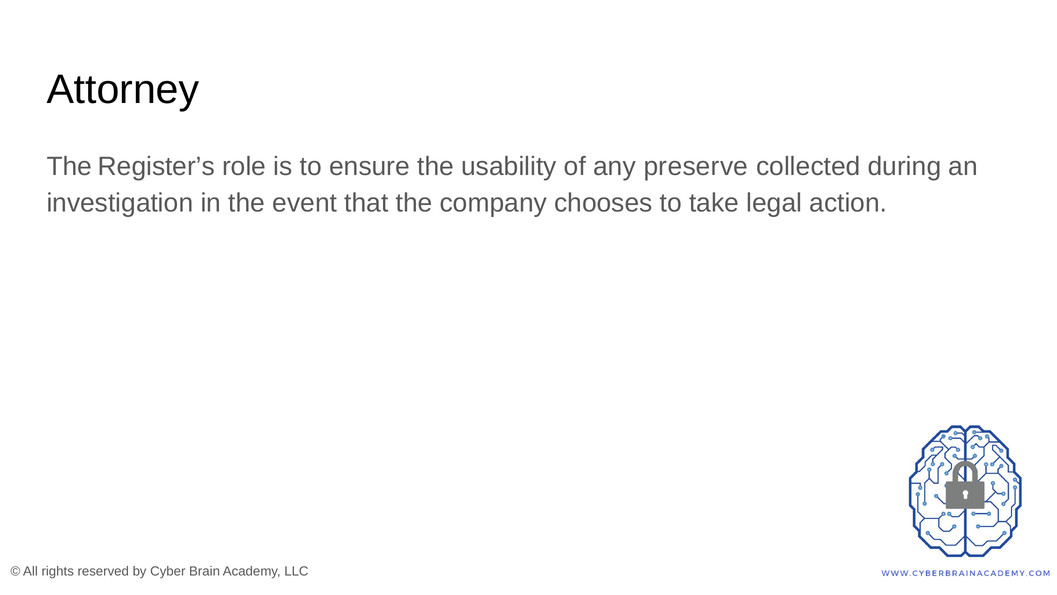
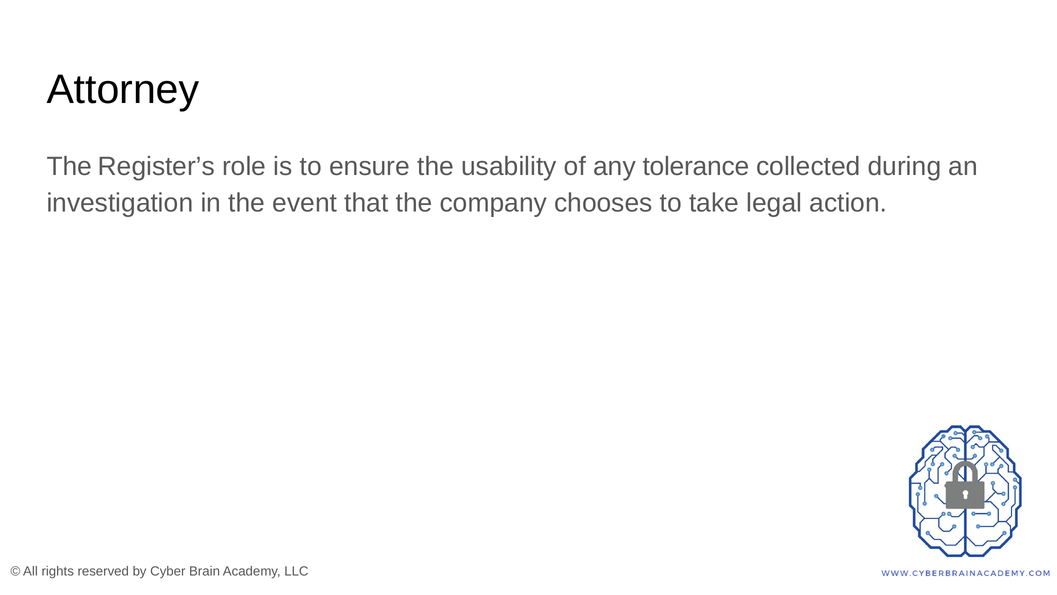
preserve: preserve -> tolerance
